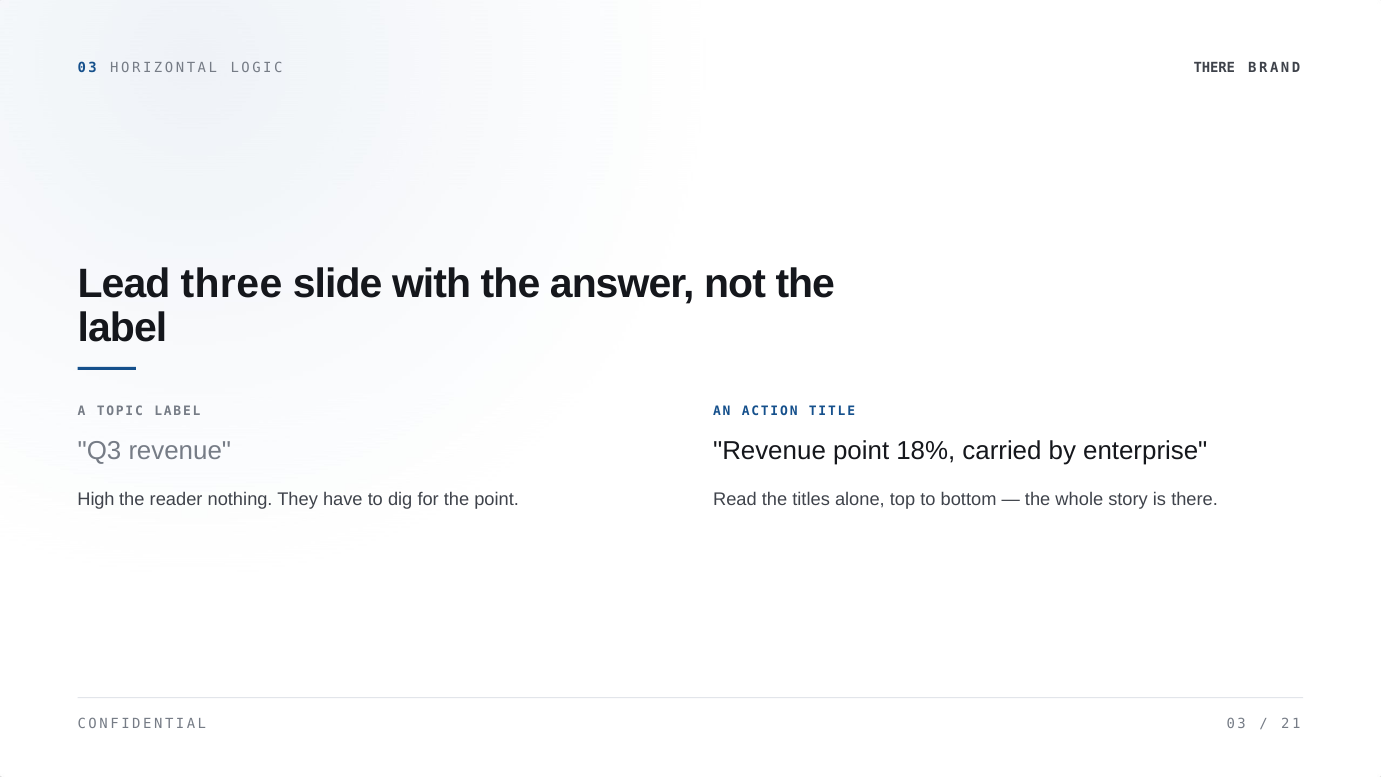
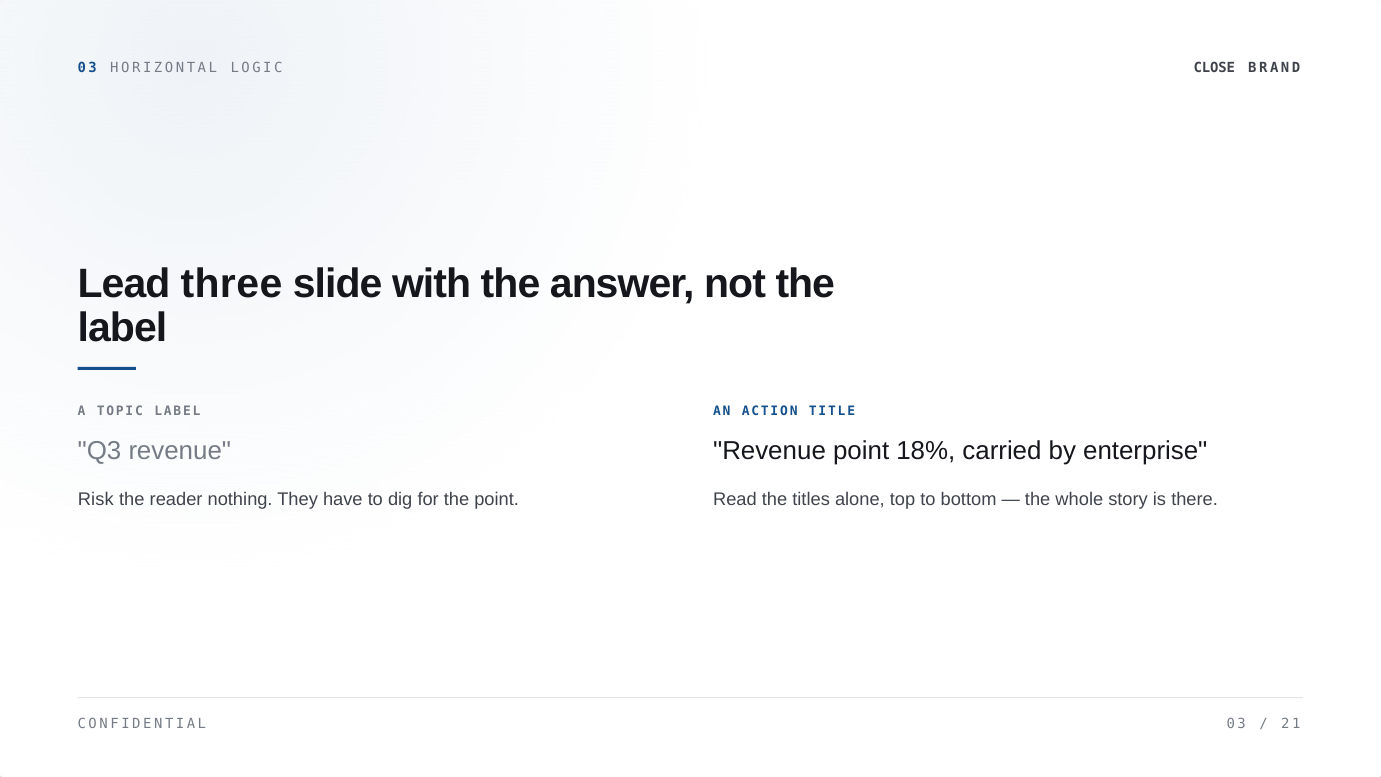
LOGIC THERE: THERE -> CLOSE
High: High -> Risk
